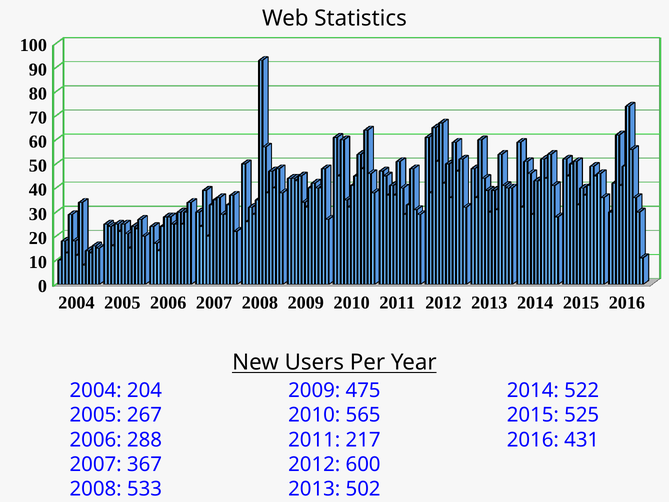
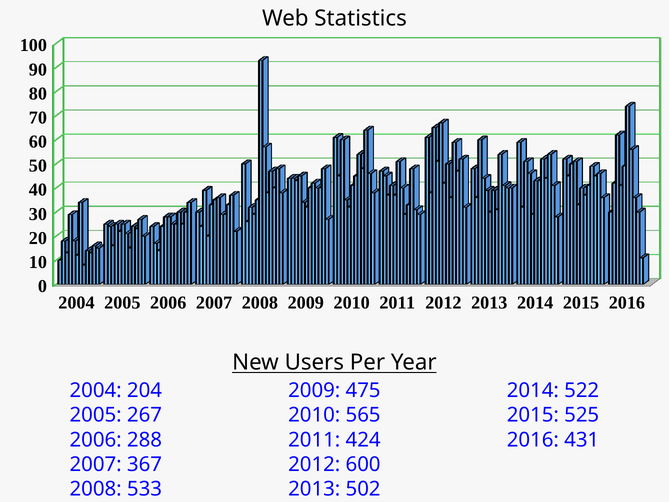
217: 217 -> 424
